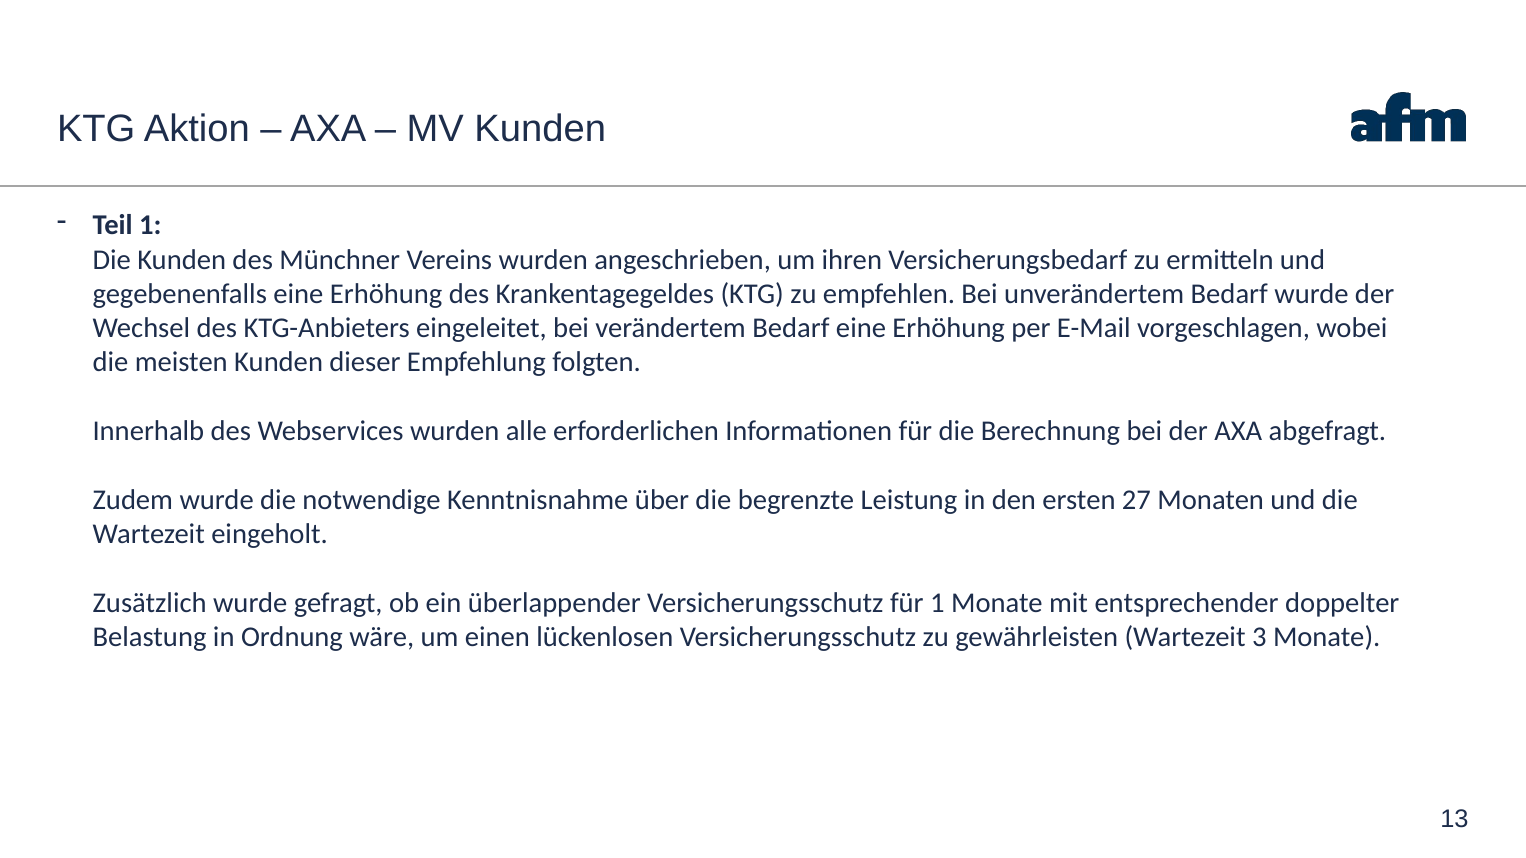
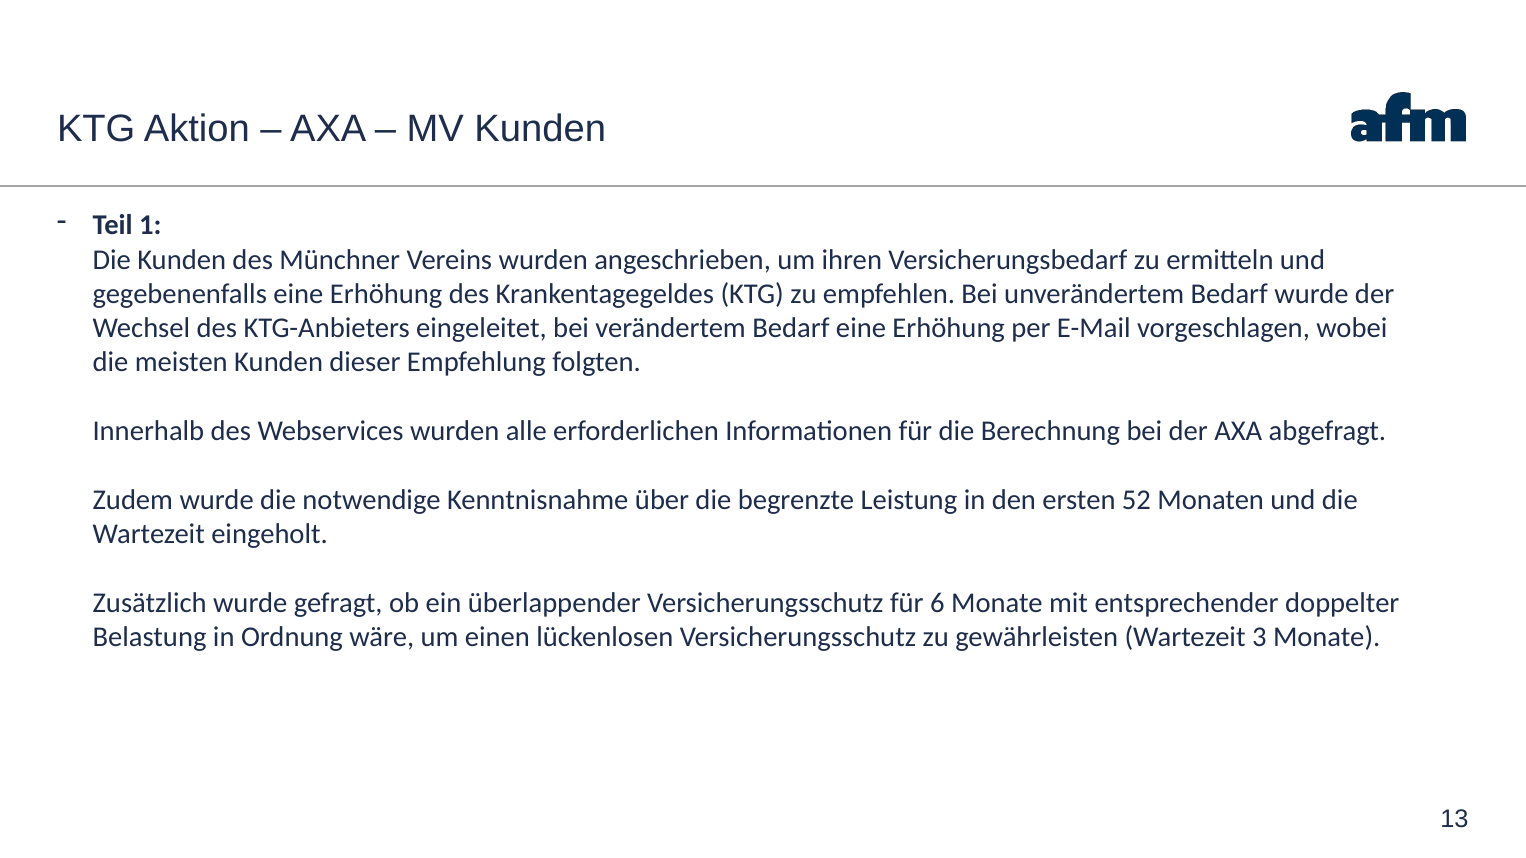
27: 27 -> 52
für 1: 1 -> 6
